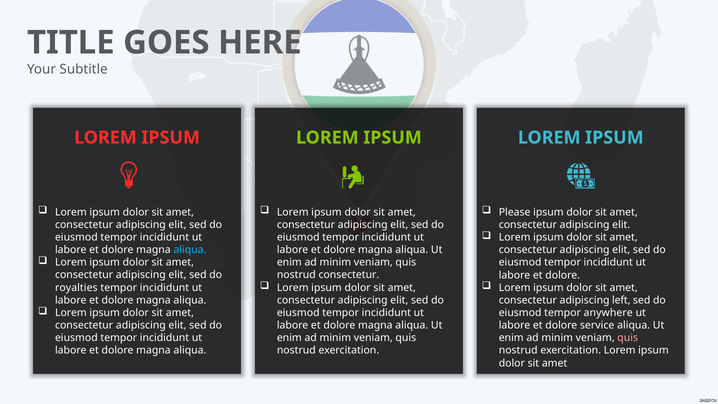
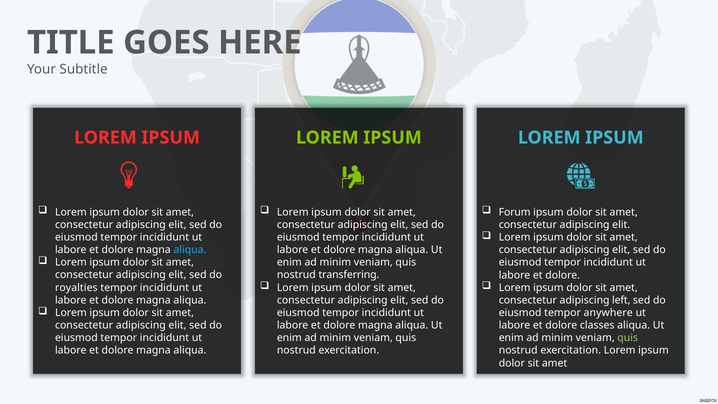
Please: Please -> Forum
nostrud consectetur: consectetur -> transferring
service: service -> classes
quis at (628, 338) colour: pink -> light green
